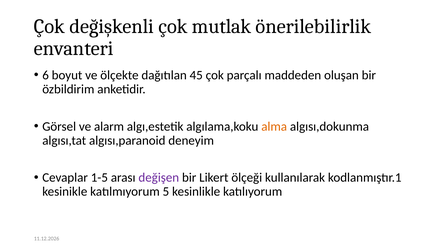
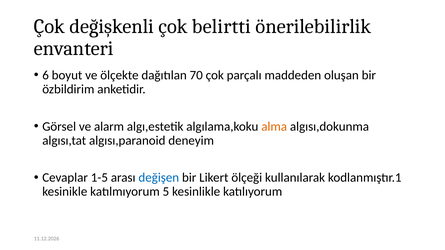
mutlak: mutlak -> belirtti
45: 45 -> 70
değişen colour: purple -> blue
